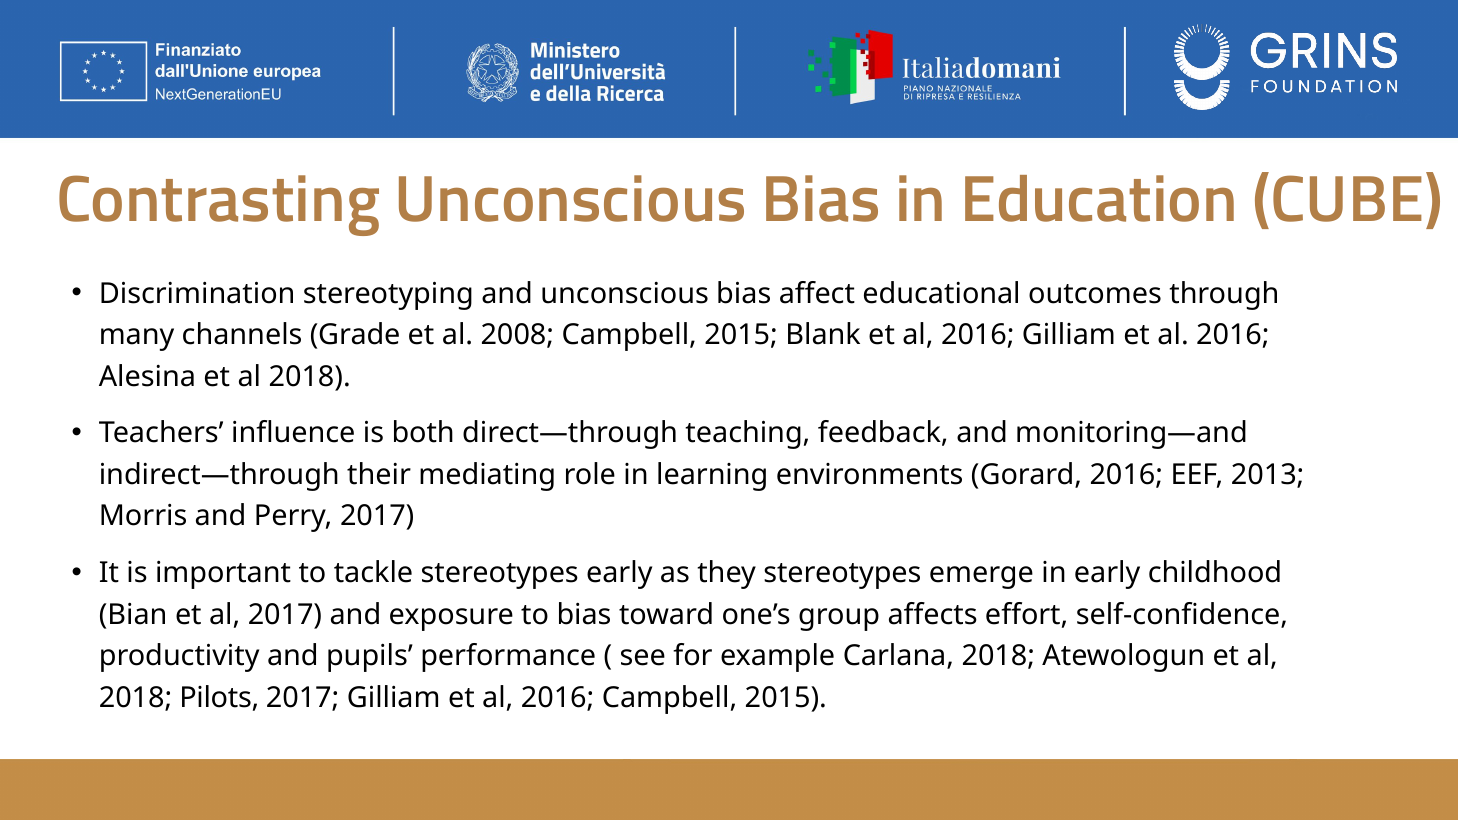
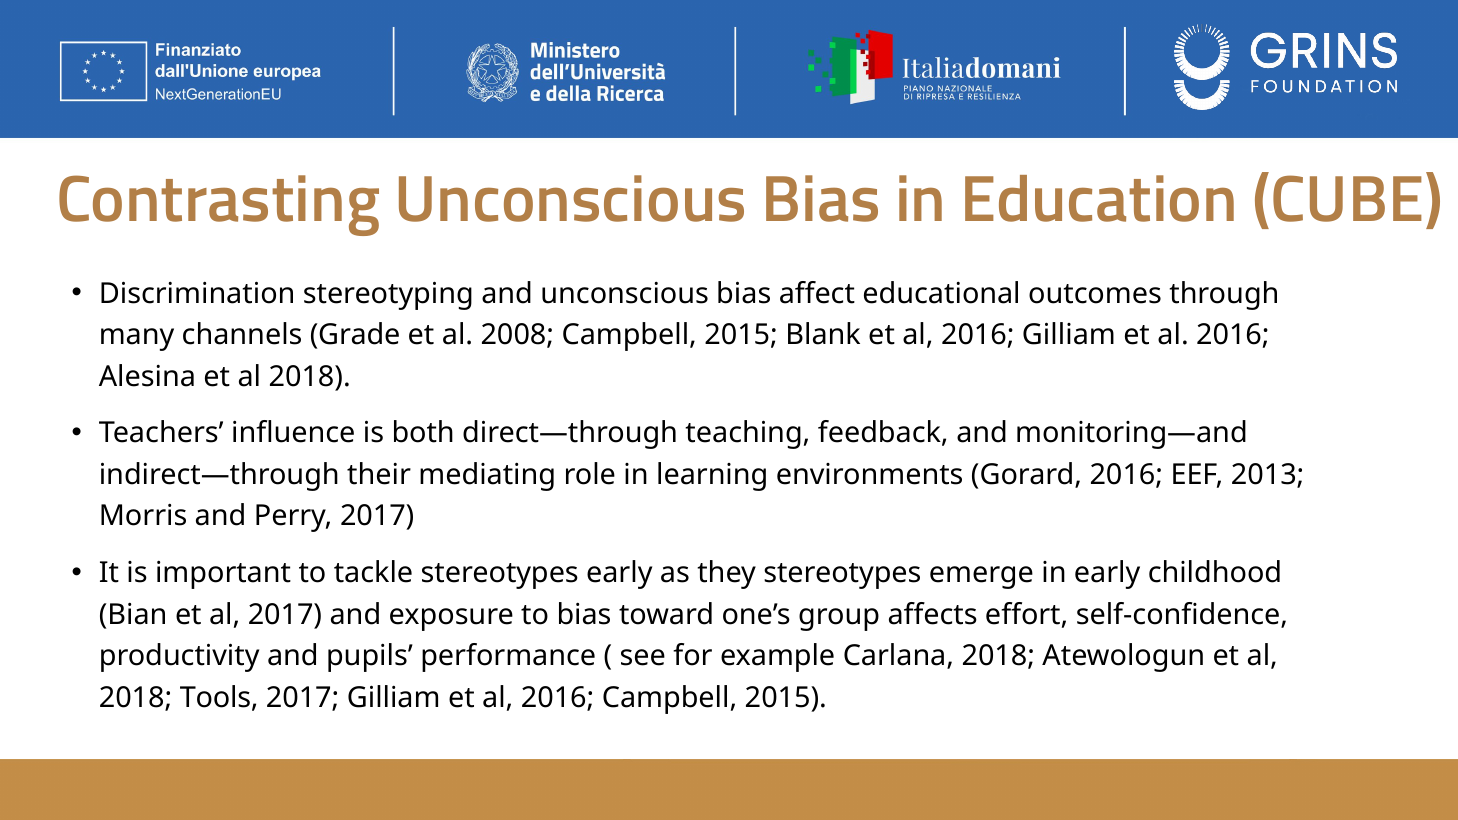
Pilots: Pilots -> Tools
